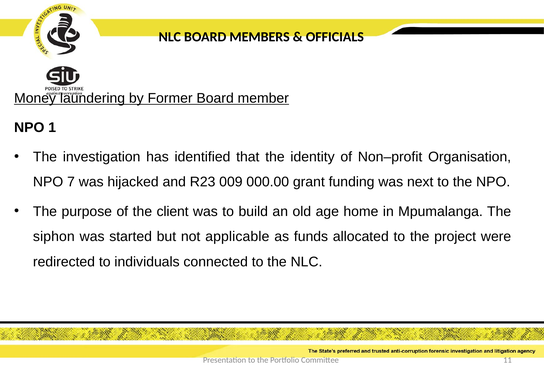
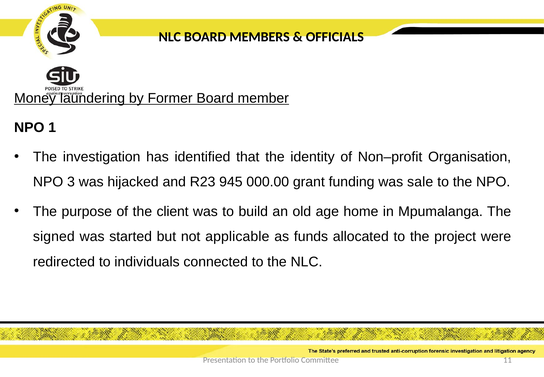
7: 7 -> 3
009: 009 -> 945
next: next -> sale
siphon: siphon -> signed
